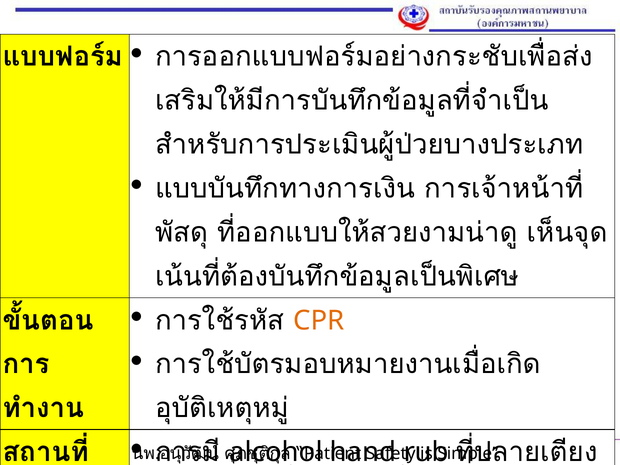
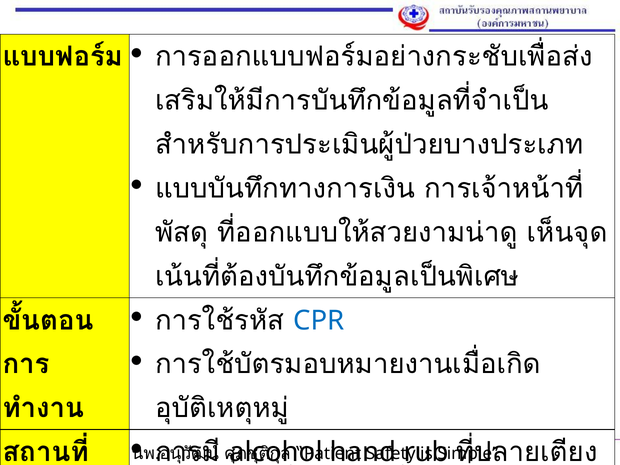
CPR colour: orange -> blue
